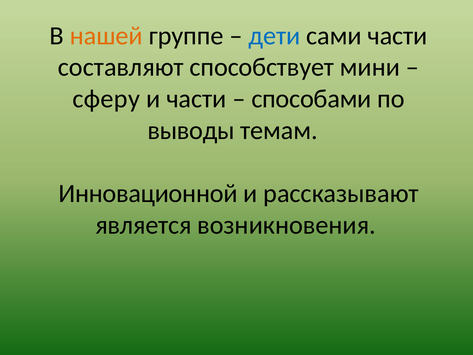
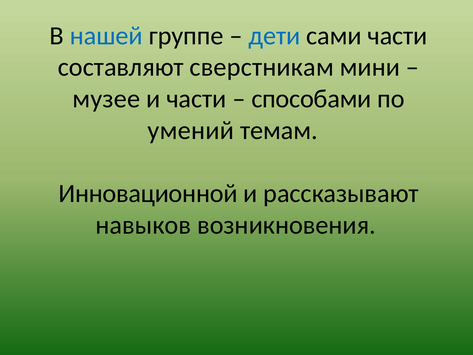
нашей colour: orange -> blue
способствует: способствует -> сверстникам
сферу: сферу -> музее
выводы: выводы -> умений
является: является -> навыков
